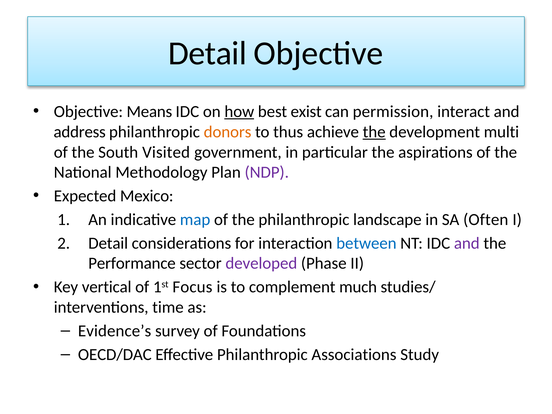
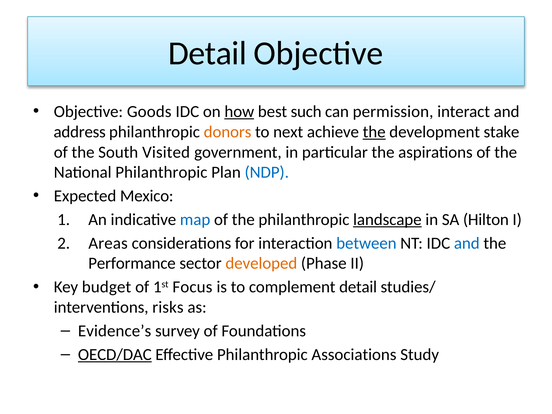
Means: Means -> Goods
exist: exist -> such
thus: thus -> next
multi: multi -> stake
National Methodology: Methodology -> Philanthropic
NDP colour: purple -> blue
landscape underline: none -> present
Often: Often -> Hilton
Detail at (108, 243): Detail -> Areas
and at (467, 243) colour: purple -> blue
developed colour: purple -> orange
vertical: vertical -> budget
complement much: much -> detail
time: time -> risks
OECD/DAC underline: none -> present
